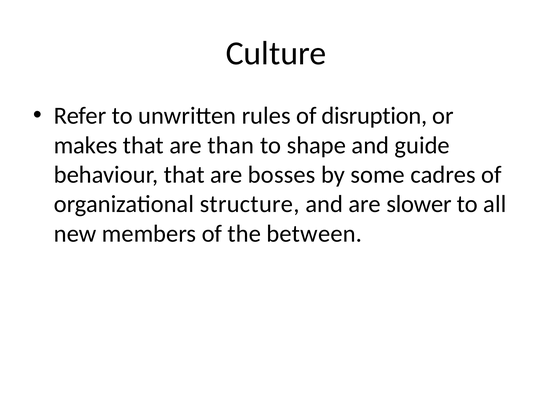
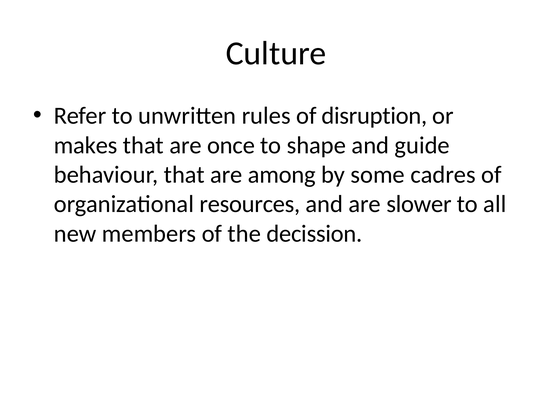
than: than -> once
bosses: bosses -> among
structure: structure -> resources
between: between -> decission
